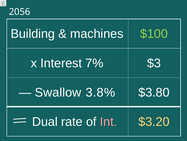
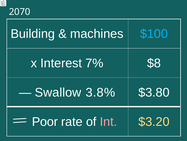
2056: 2056 -> 2070
$100 colour: light green -> light blue
$3: $3 -> $8
Dual: Dual -> Poor
